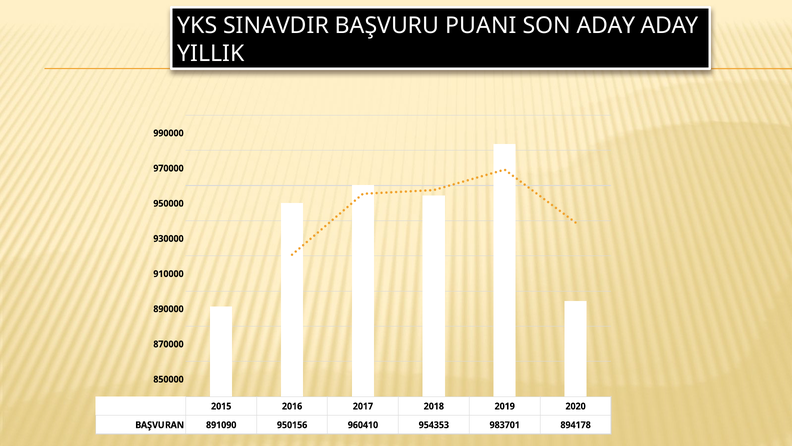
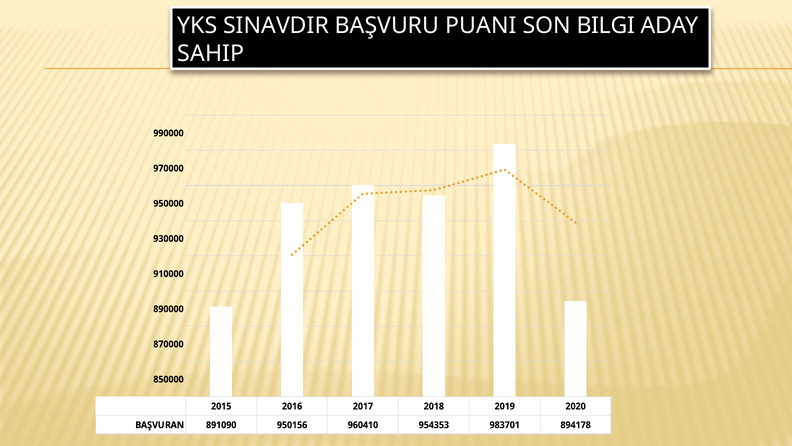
SON ADAY: ADAY -> BILGI
YILLIK: YILLIK -> SAHIP
